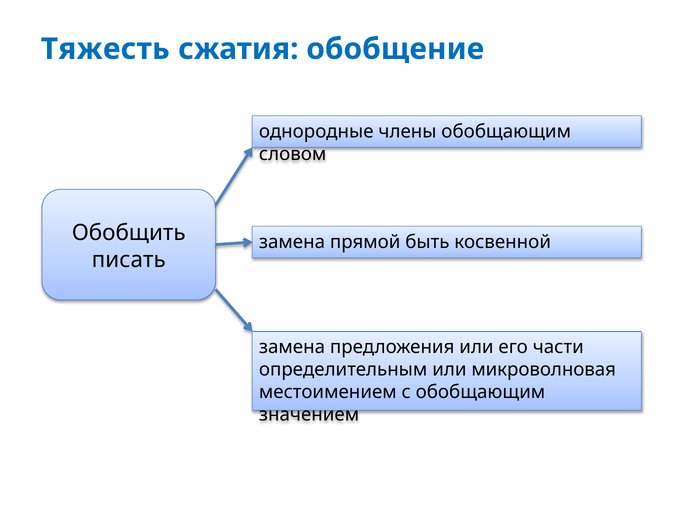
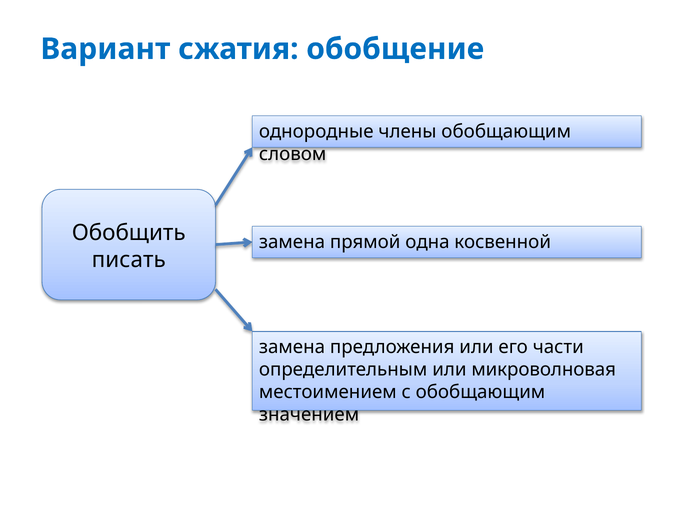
Тяжесть: Тяжесть -> Вариант
быть: быть -> одна
